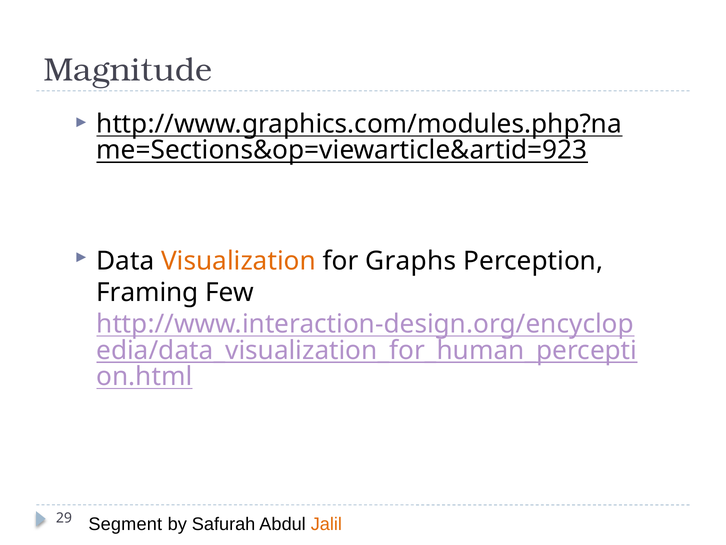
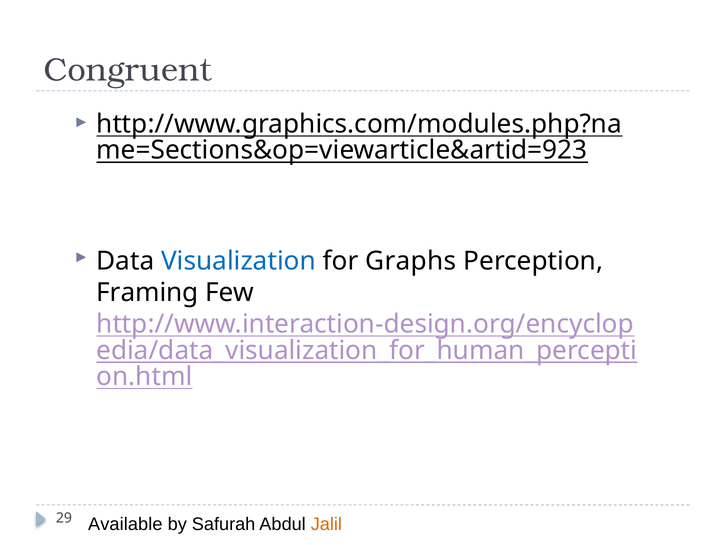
Magnitude: Magnitude -> Congruent
Visualization colour: orange -> blue
Segment: Segment -> Available
